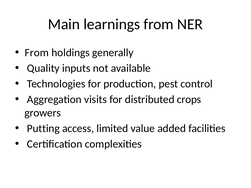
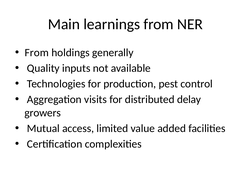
crops: crops -> delay
Putting: Putting -> Mutual
